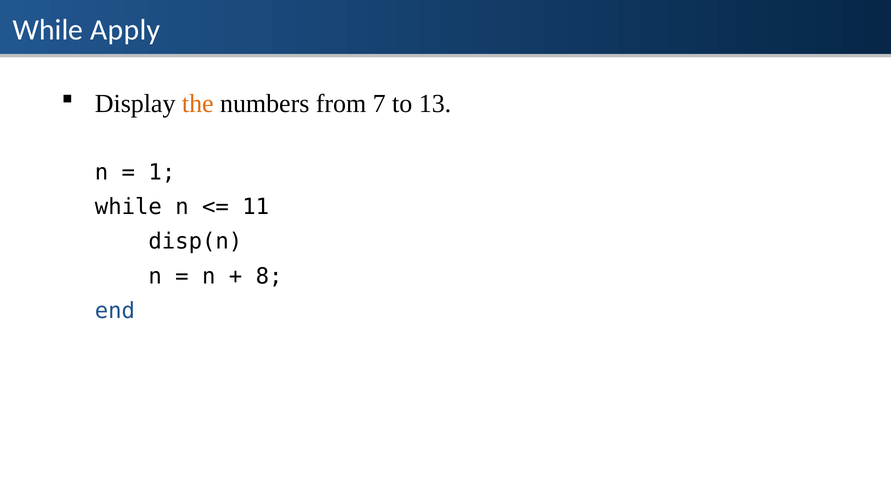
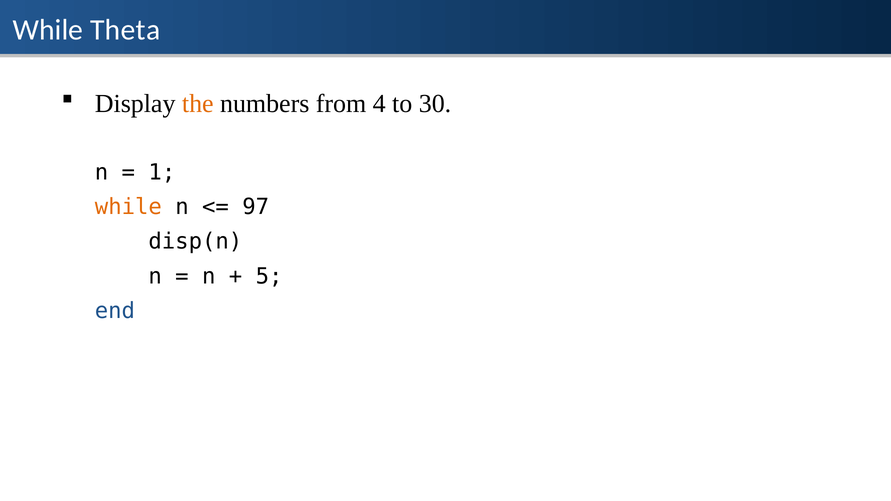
Apply: Apply -> Theta
7: 7 -> 4
13: 13 -> 30
while at (128, 207) colour: black -> orange
11: 11 -> 97
8: 8 -> 5
